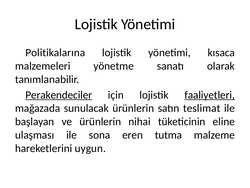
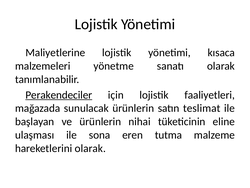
Politikalarına: Politikalarına -> Maliyetlerine
faaliyetleri underline: present -> none
hareketlerini uygun: uygun -> olarak
